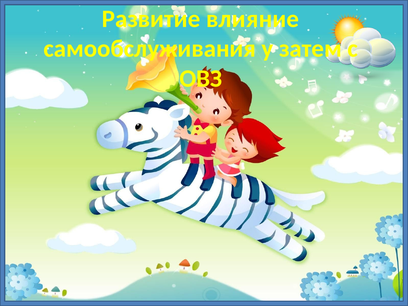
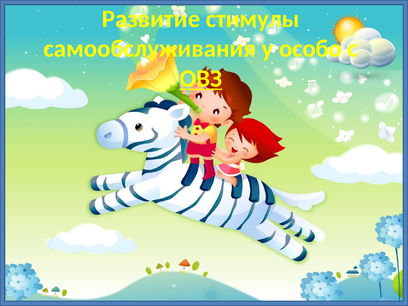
влияние: влияние -> стимулы
затем: затем -> особо
ОВЗ underline: none -> present
